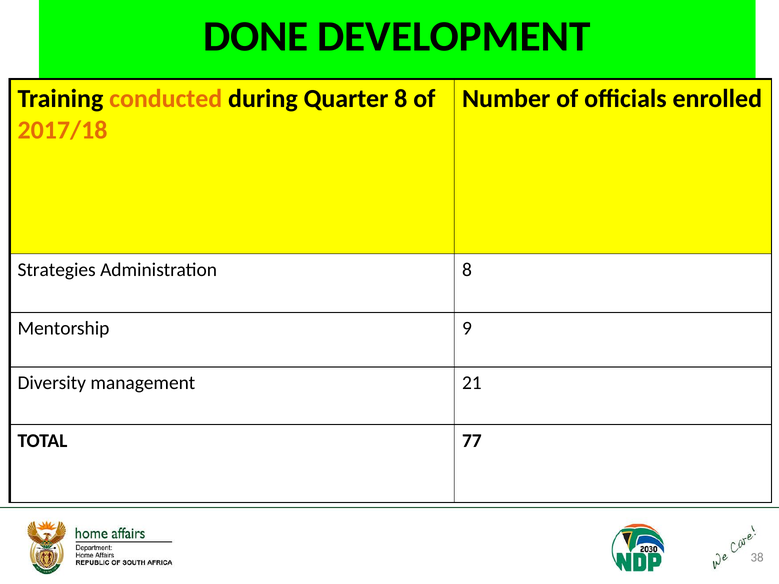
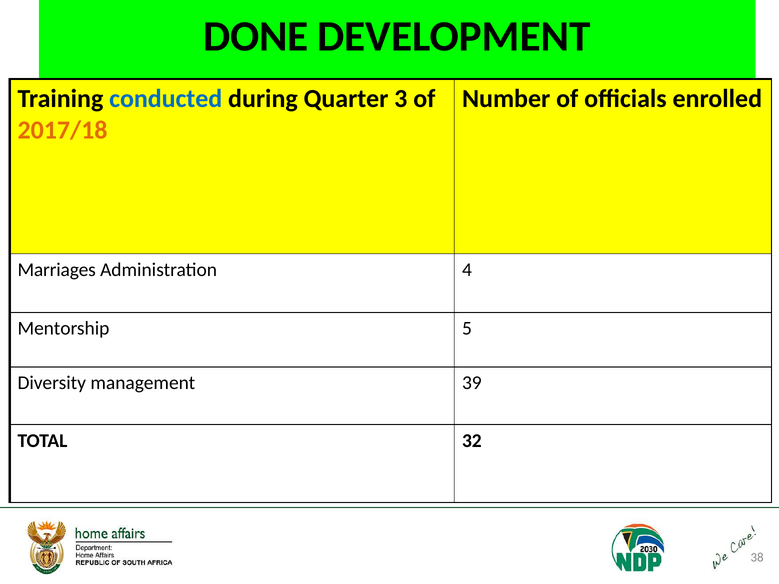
conducted colour: orange -> blue
Quarter 8: 8 -> 3
Strategies: Strategies -> Marriages
Administration 8: 8 -> 4
9: 9 -> 5
21: 21 -> 39
77: 77 -> 32
